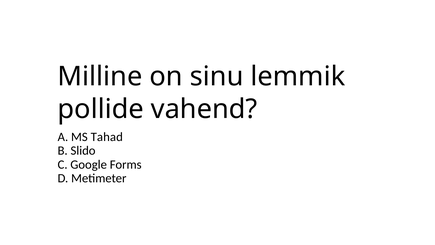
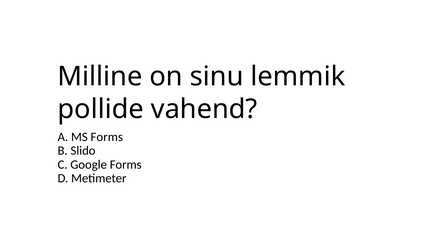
MS Tahad: Tahad -> Forms
